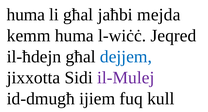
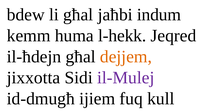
huma at (26, 15): huma -> bdew
mejda: mejda -> indum
l-wiċċ: l-wiċċ -> l-hekk
dejjem colour: blue -> orange
